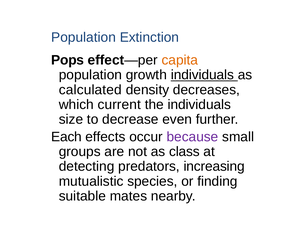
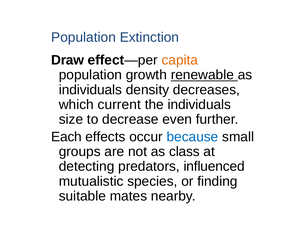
Pops: Pops -> Draw
growth individuals: individuals -> renewable
calculated at (90, 90): calculated -> individuals
because colour: purple -> blue
increasing: increasing -> influenced
